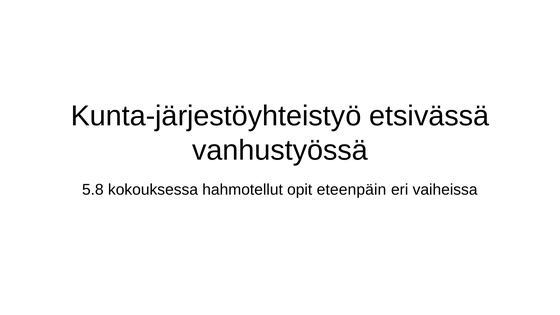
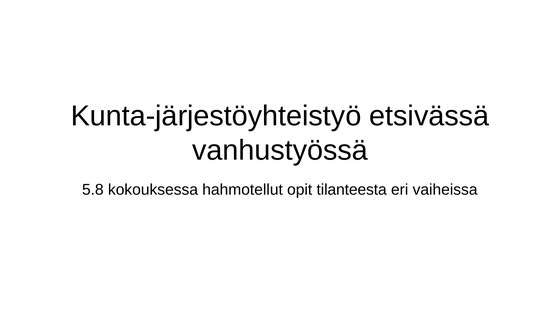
eteenpäin: eteenpäin -> tilanteesta
